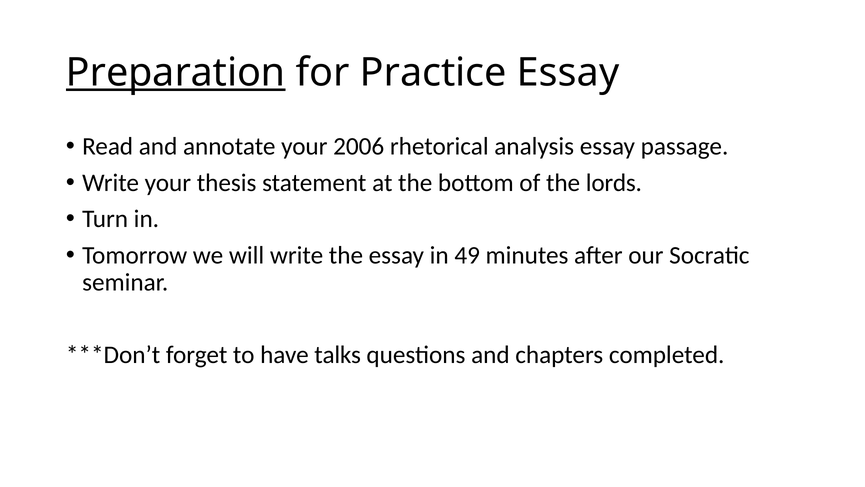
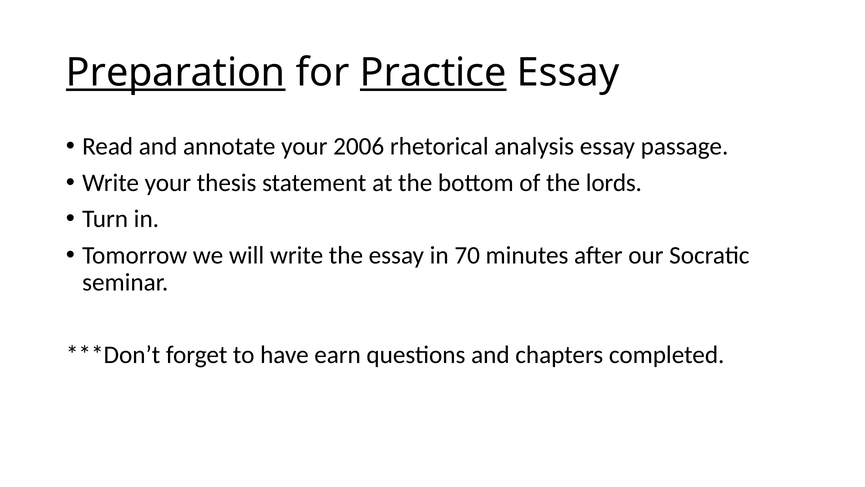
Practice underline: none -> present
49: 49 -> 70
talks: talks -> earn
